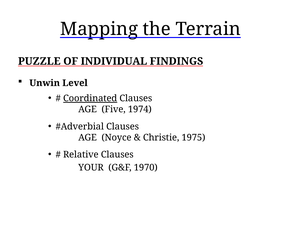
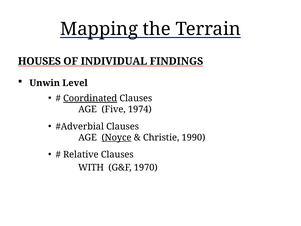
PUZZLE: PUZZLE -> HOUSES
Noyce underline: none -> present
1975: 1975 -> 1990
YOUR: YOUR -> WITH
